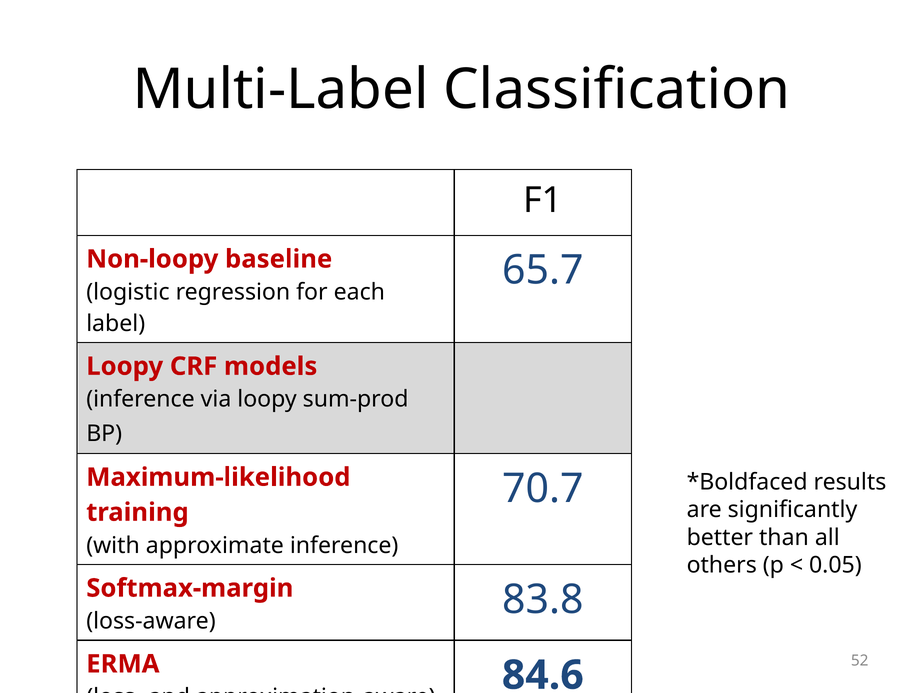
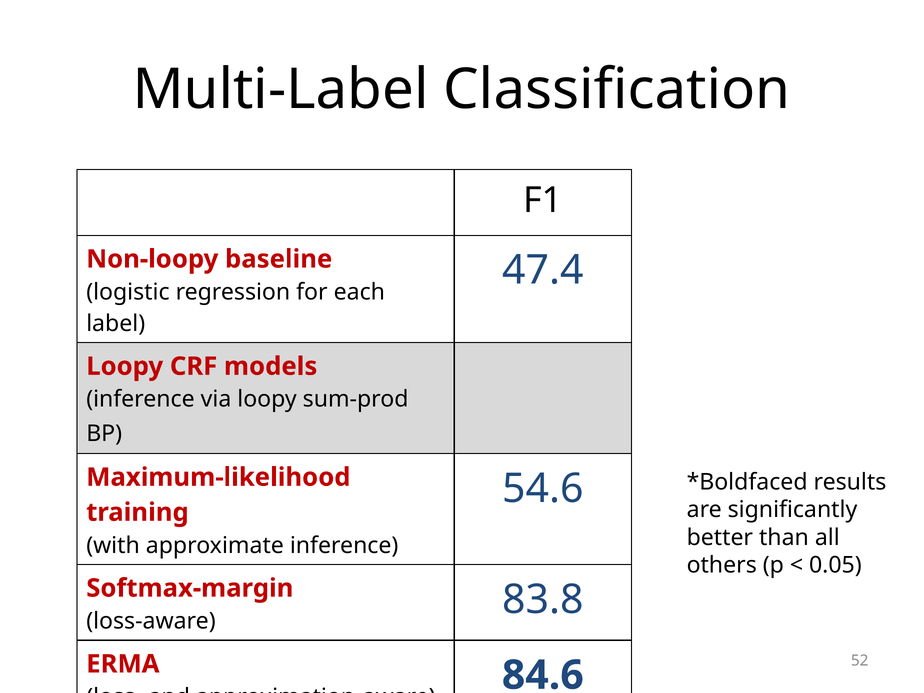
65.7: 65.7 -> 47.4
70.7: 70.7 -> 54.6
